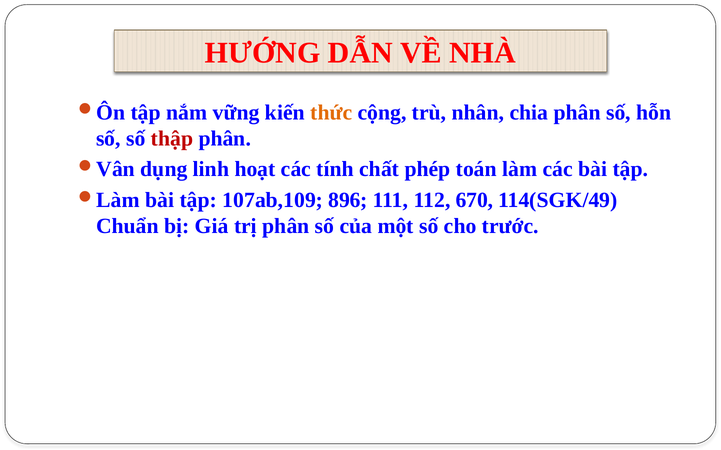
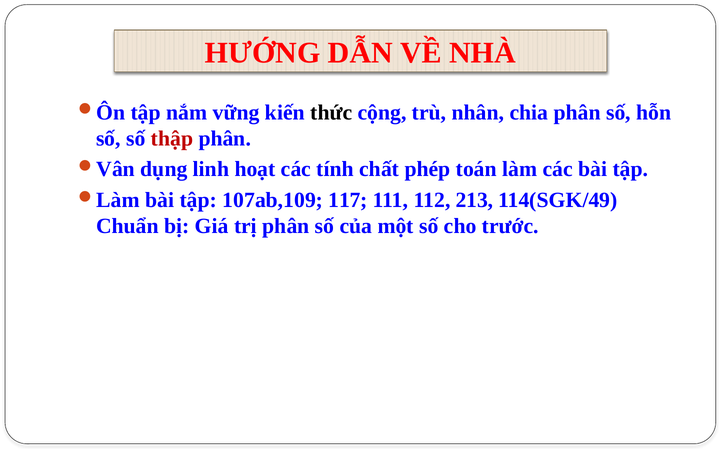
thức colour: orange -> black
896: 896 -> 117
670: 670 -> 213
